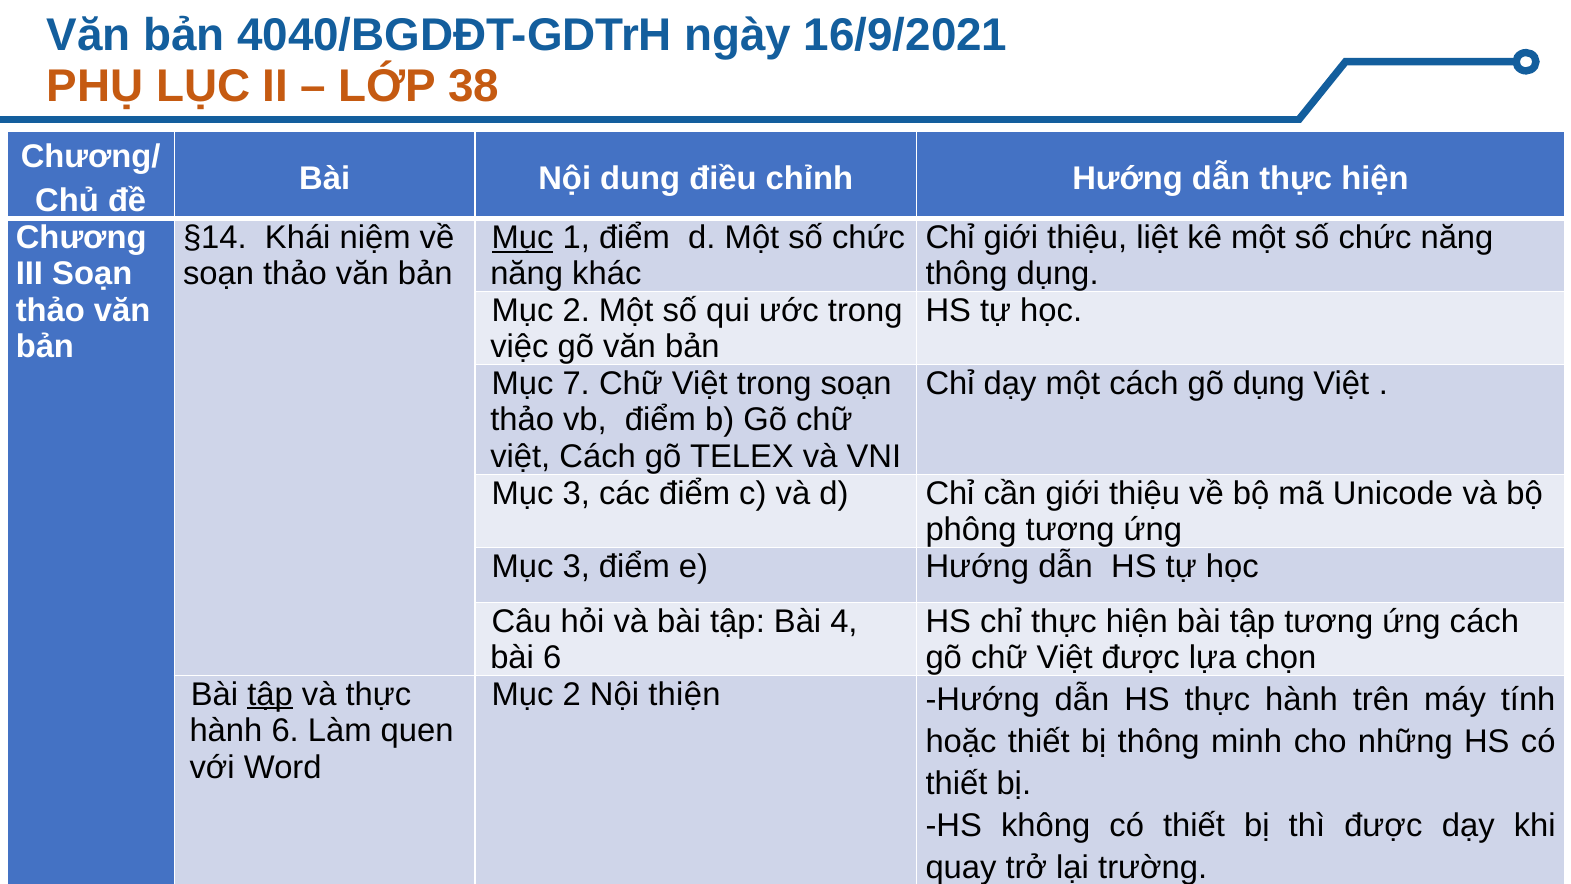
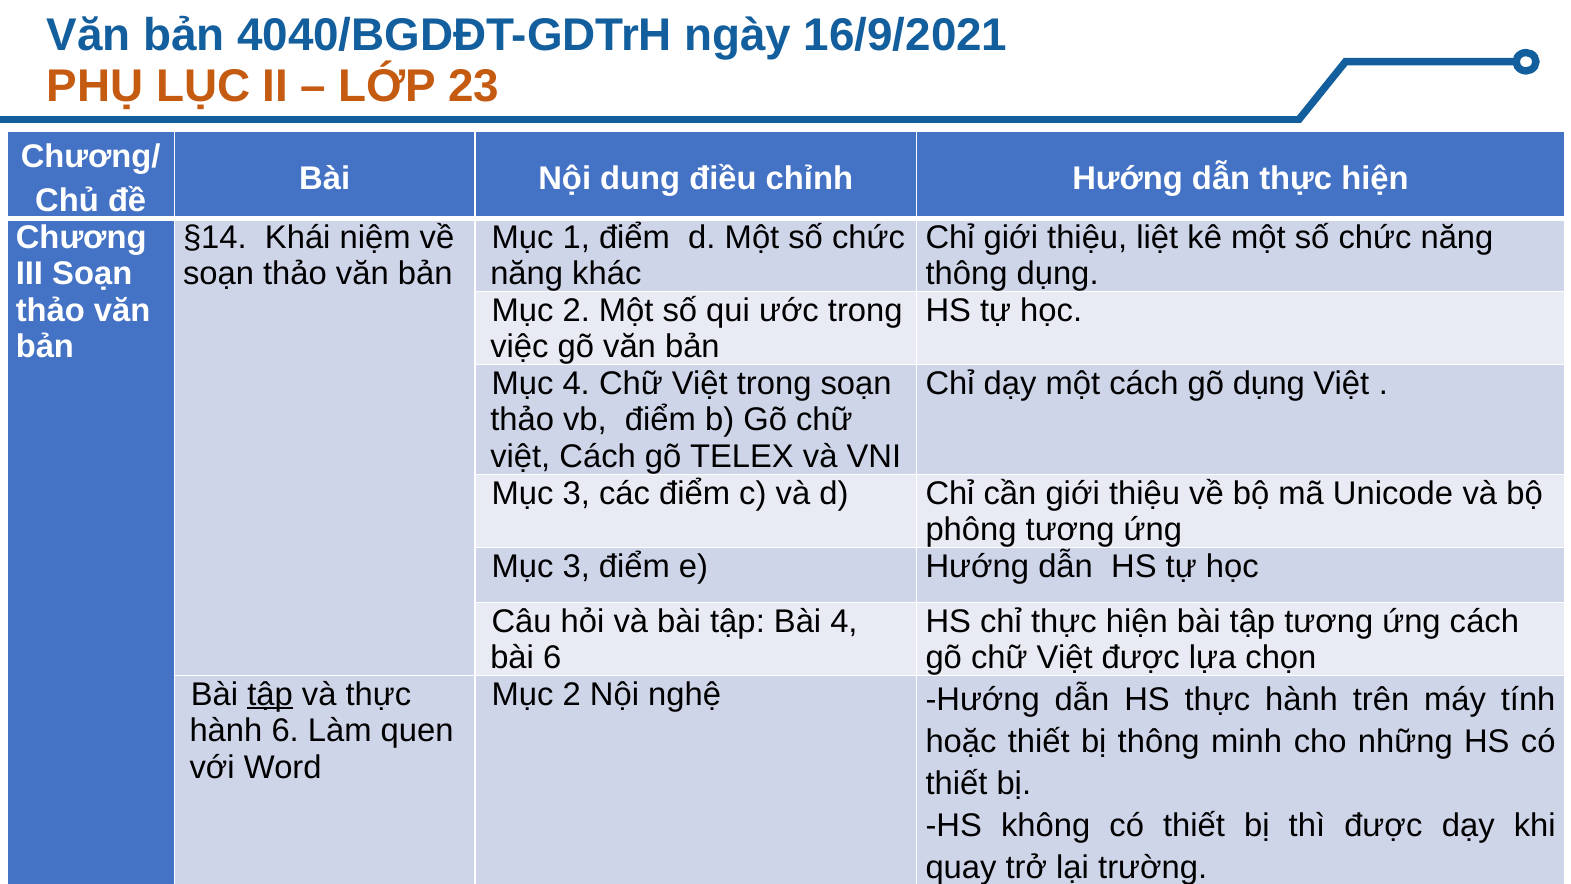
38: 38 -> 23
Mục at (523, 237) underline: present -> none
Mục 7: 7 -> 4
thiện: thiện -> nghệ
